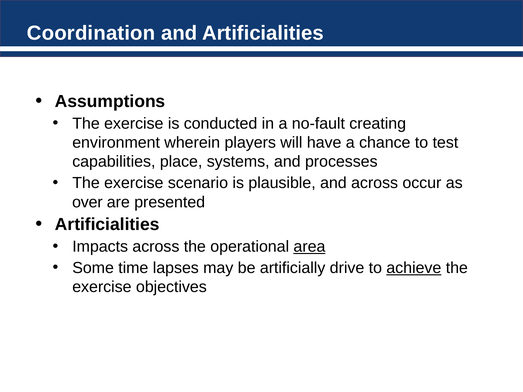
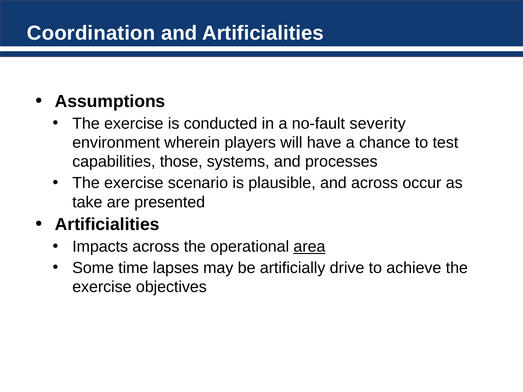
creating: creating -> severity
place: place -> those
over: over -> take
achieve underline: present -> none
